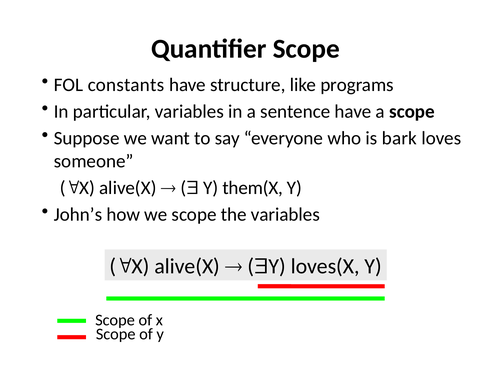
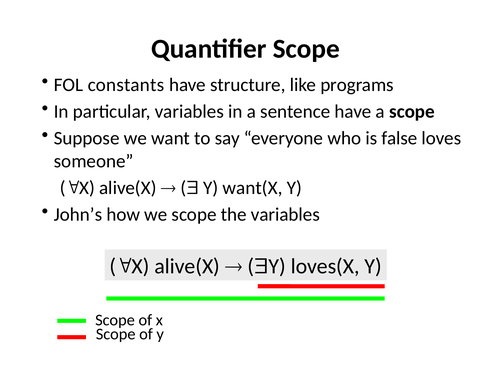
bark: bark -> false
them(X: them(X -> want(X
